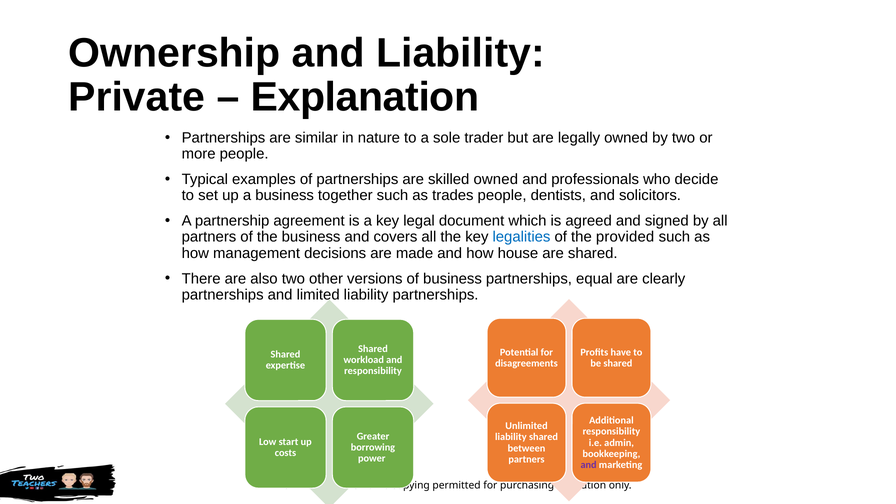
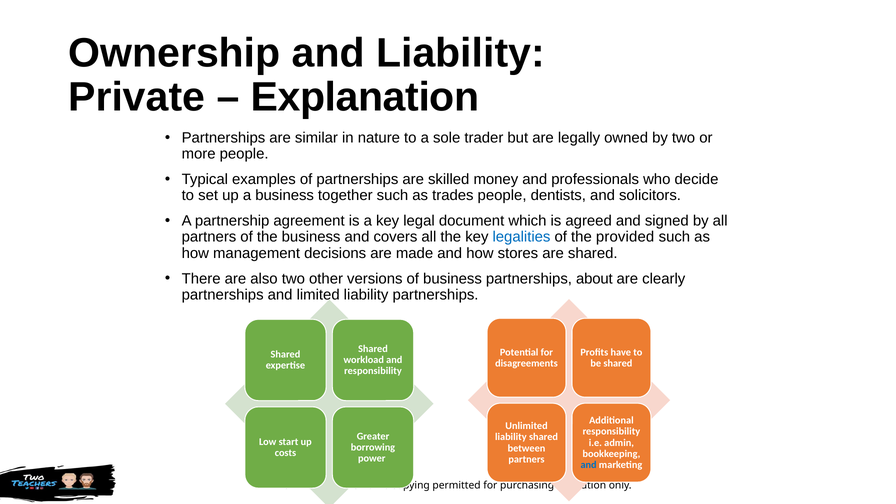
skilled owned: owned -> money
house: house -> stores
equal: equal -> about
and at (589, 465) colour: purple -> blue
